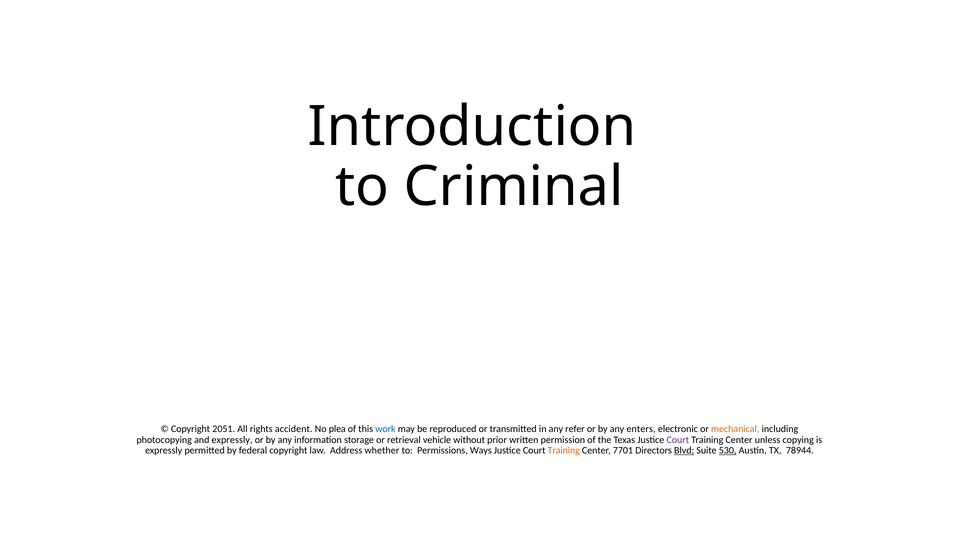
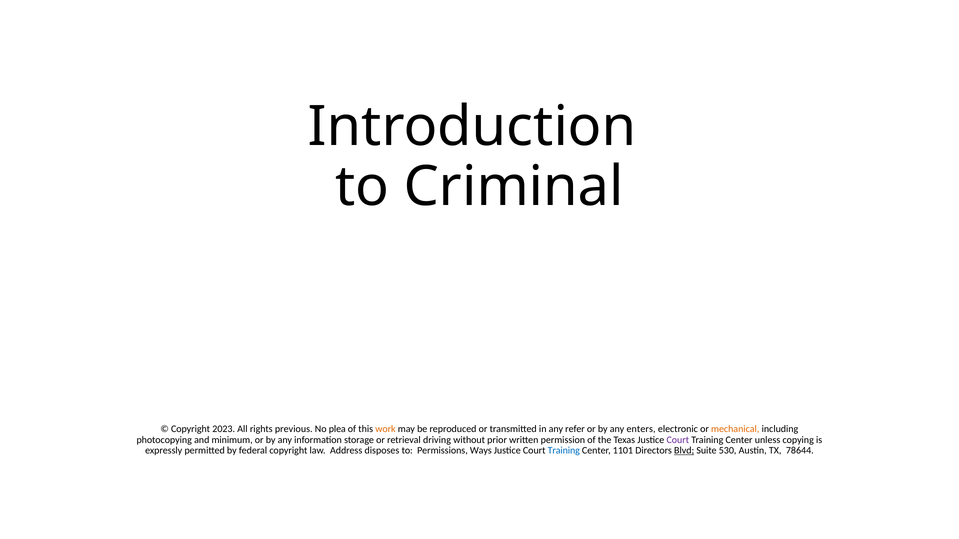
2051: 2051 -> 2023
accident: accident -> previous
work colour: blue -> orange
and expressly: expressly -> minimum
vehicle: vehicle -> driving
whether: whether -> disposes
Training at (564, 451) colour: orange -> blue
7701: 7701 -> 1101
530 underline: present -> none
78944: 78944 -> 78644
